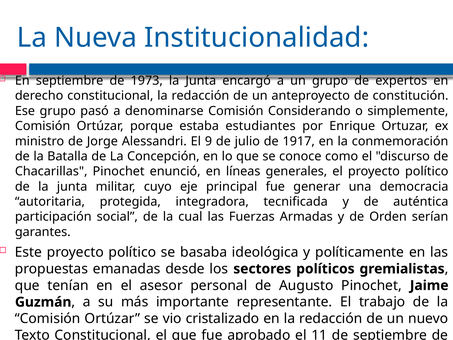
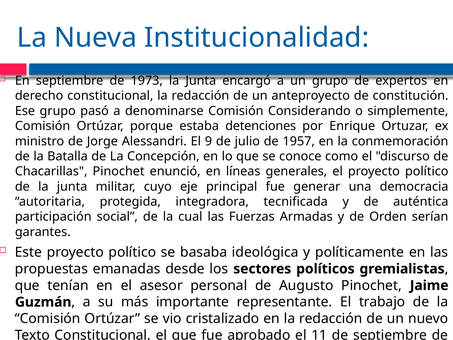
estudiantes: estudiantes -> detenciones
1917: 1917 -> 1957
